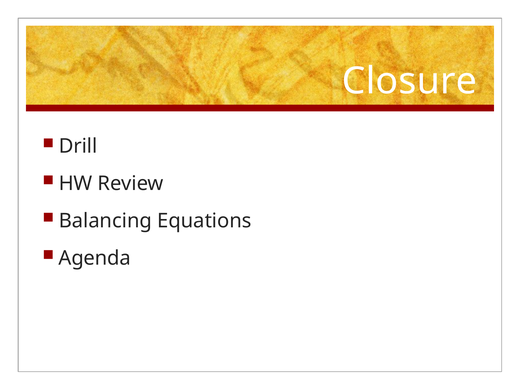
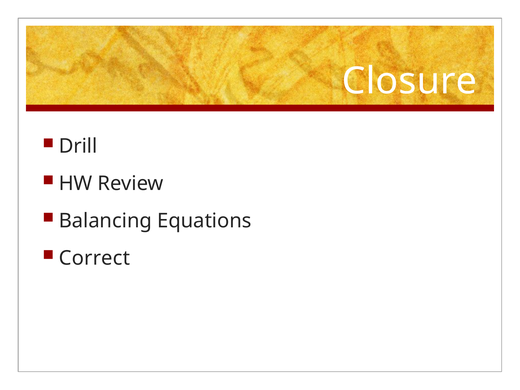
Agenda: Agenda -> Correct
